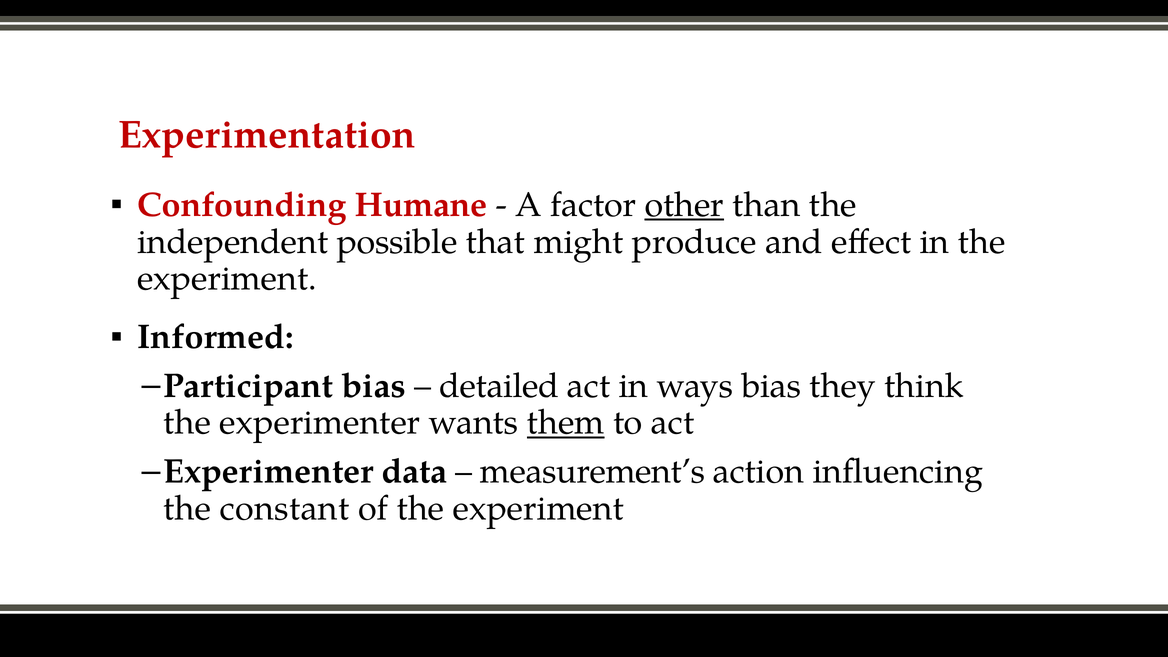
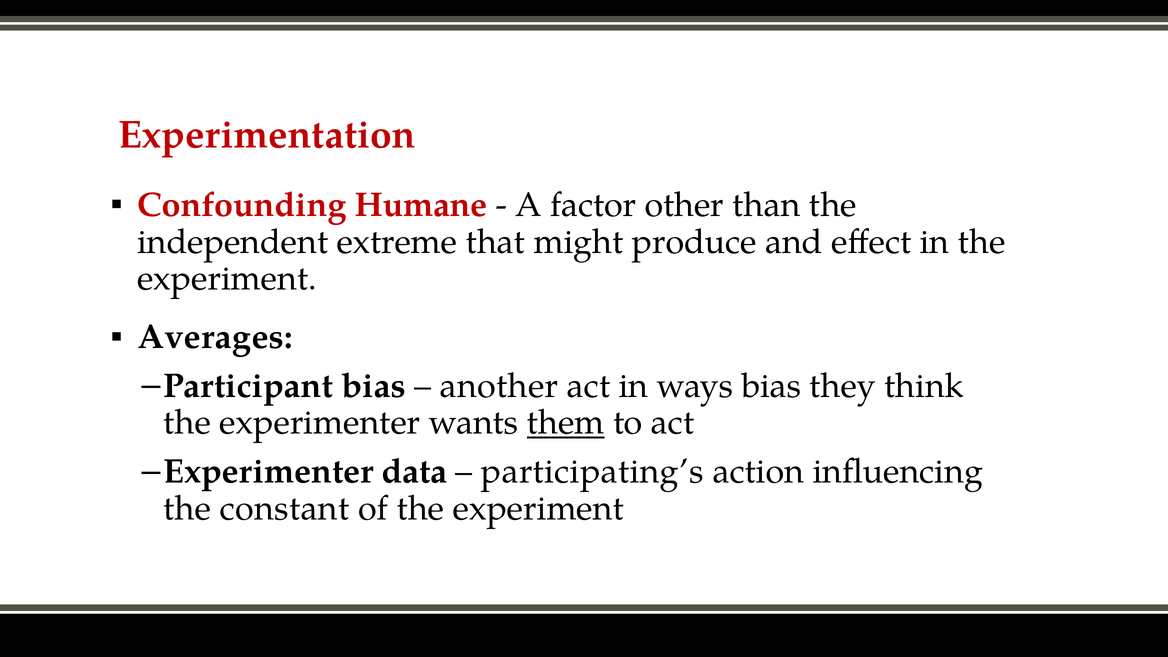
other underline: present -> none
possible: possible -> extreme
Informed: Informed -> Averages
detailed: detailed -> another
measurement’s: measurement’s -> participating’s
